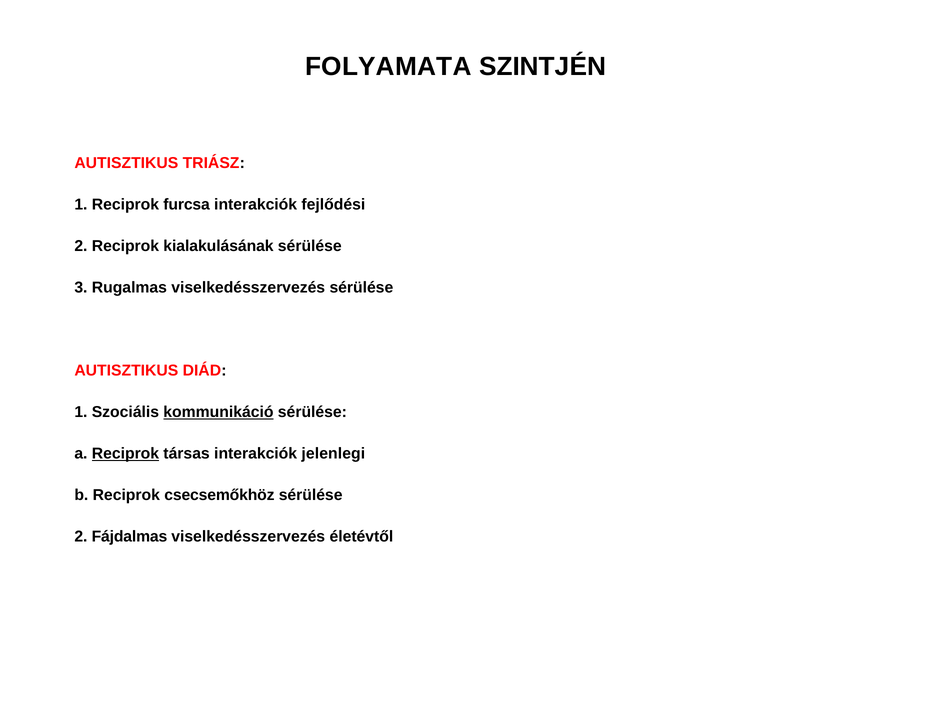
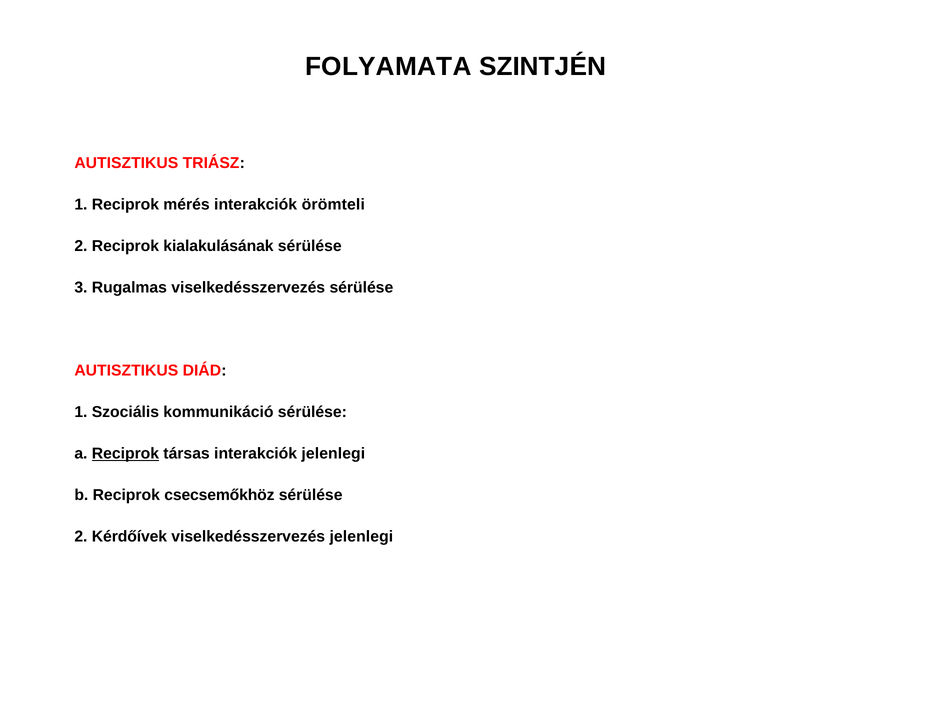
furcsa: furcsa -> mérés
fejlődési: fejlődési -> örömteli
kommunikáció underline: present -> none
Fájdalmas: Fájdalmas -> Kérdőívek
viselkedésszervezés életévtől: életévtől -> jelenlegi
